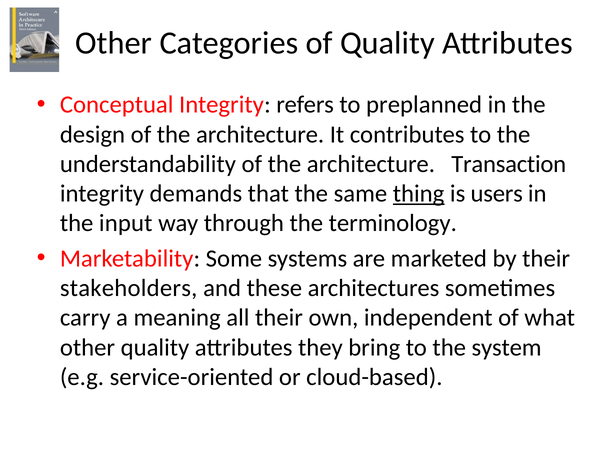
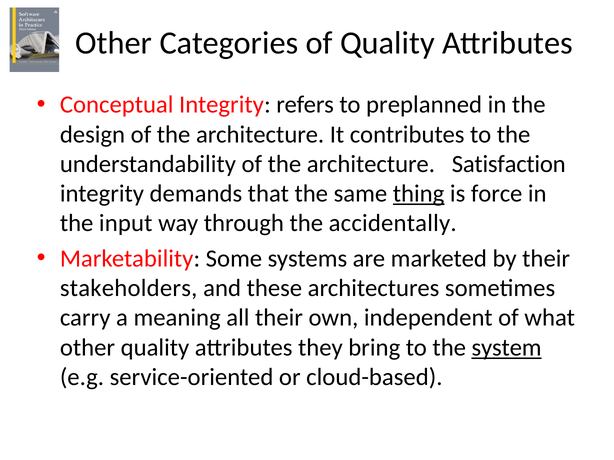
Transaction: Transaction -> Satisfaction
users: users -> force
terminology: terminology -> accidentally
system underline: none -> present
